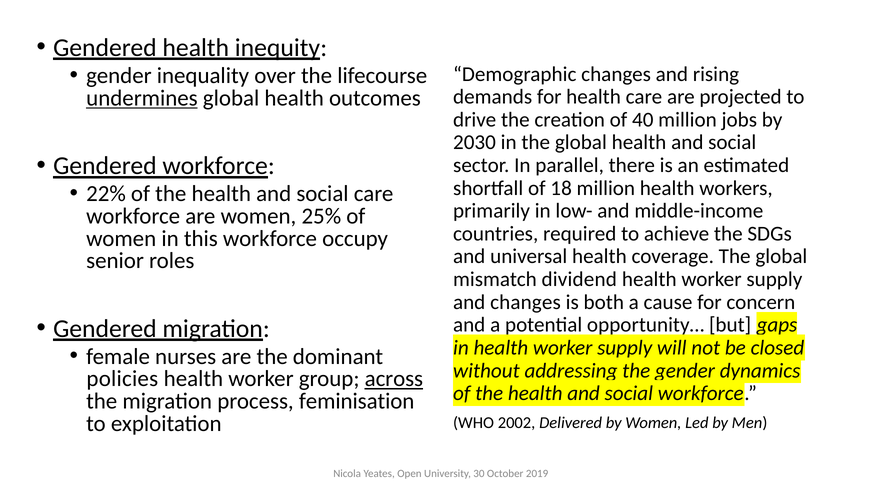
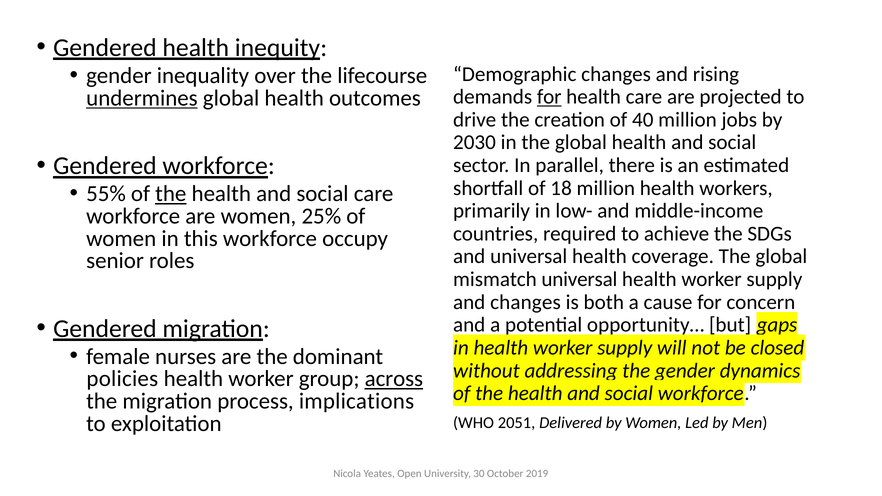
for at (549, 97) underline: none -> present
22%: 22% -> 55%
the at (171, 194) underline: none -> present
mismatch dividend: dividend -> universal
feminisation: feminisation -> implications
2002: 2002 -> 2051
